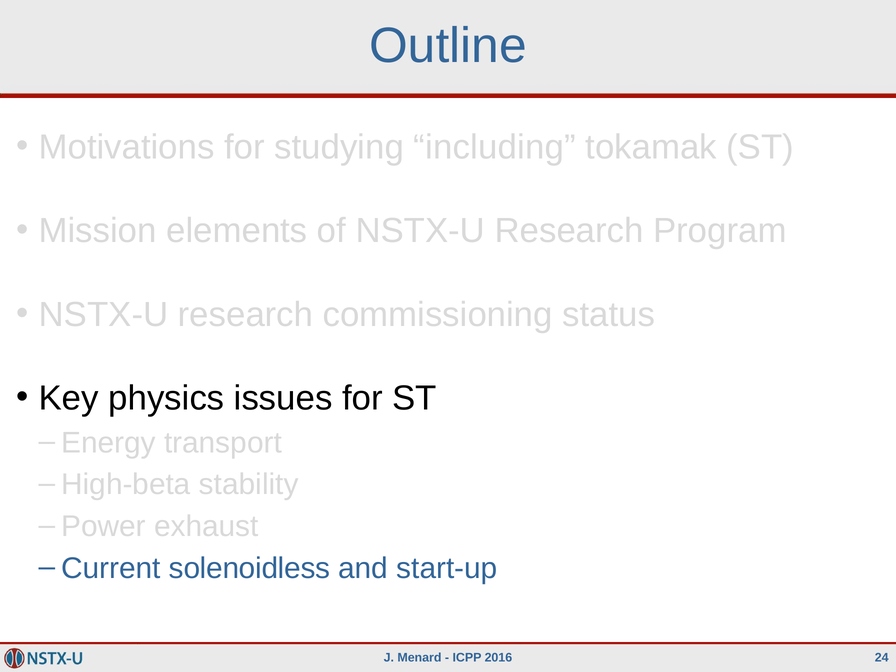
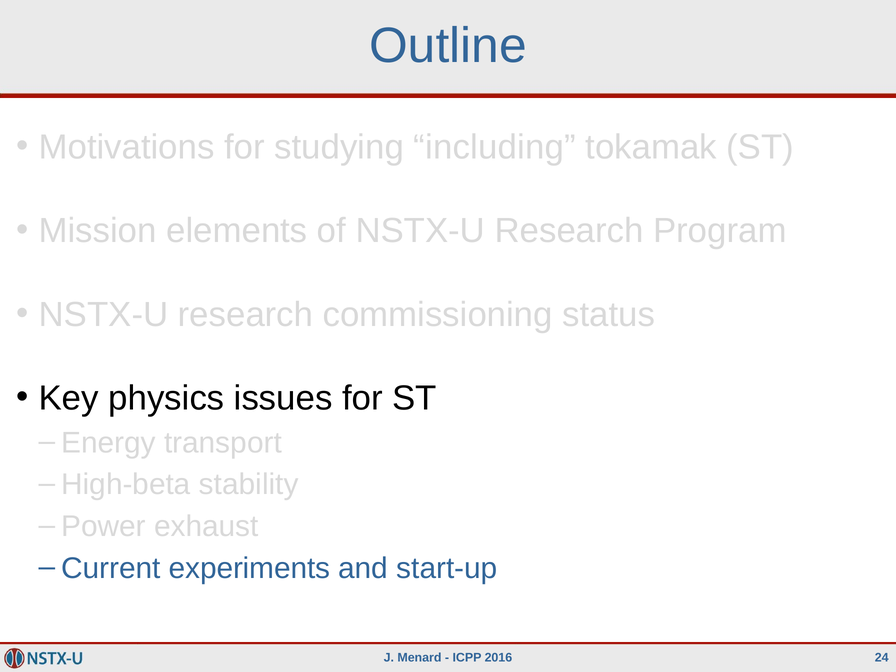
solenoidless: solenoidless -> experiments
